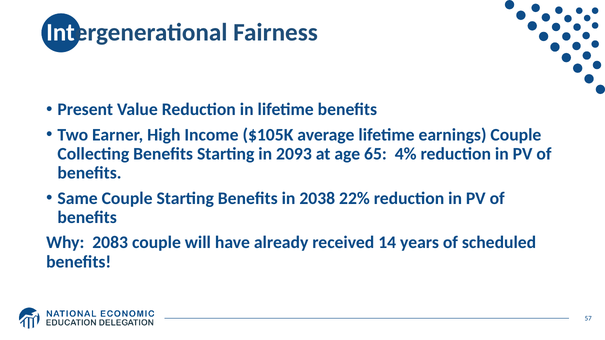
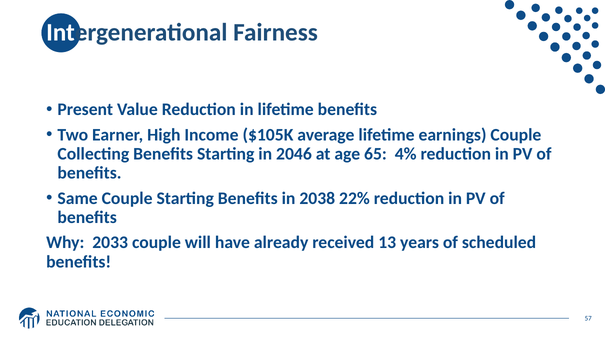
2093: 2093 -> 2046
2083: 2083 -> 2033
14: 14 -> 13
